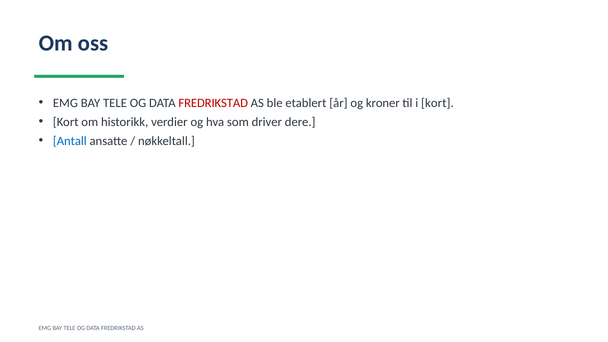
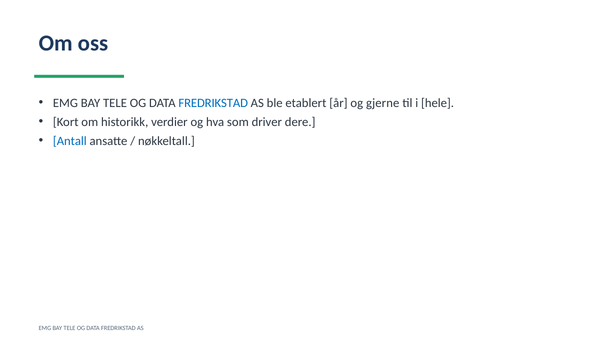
FREDRIKSTAD at (213, 103) colour: red -> blue
kroner: kroner -> gjerne
i kort: kort -> hele
